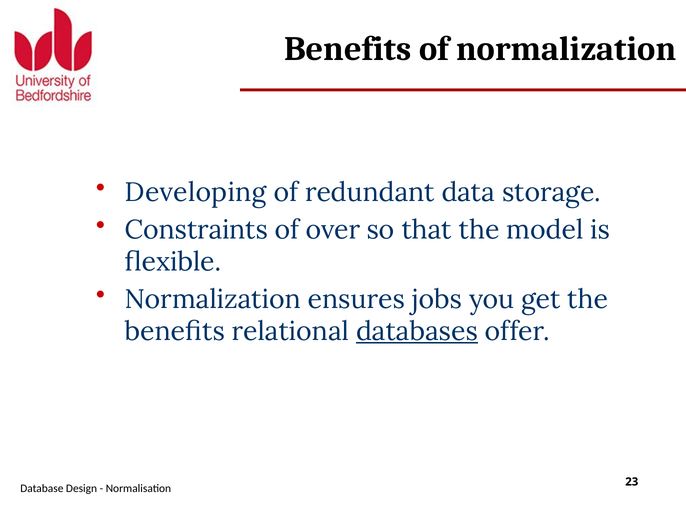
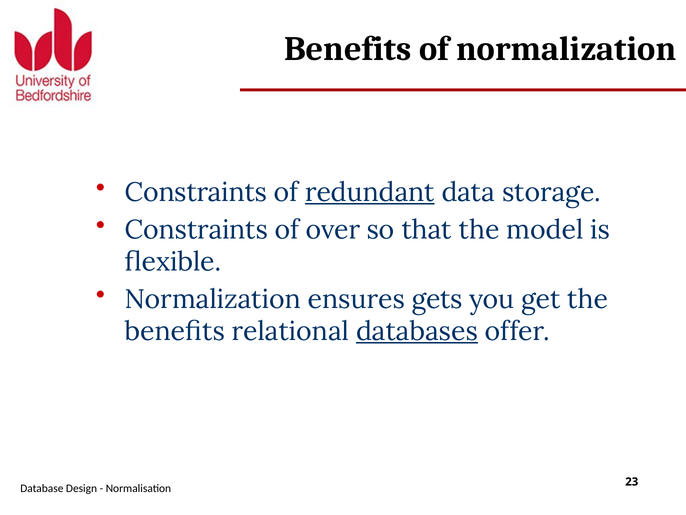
Developing at (196, 192): Developing -> Constraints
redundant underline: none -> present
jobs: jobs -> gets
